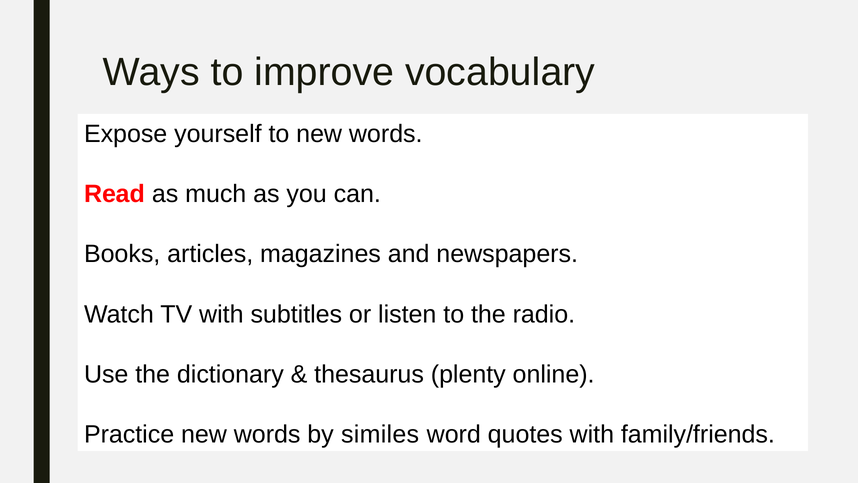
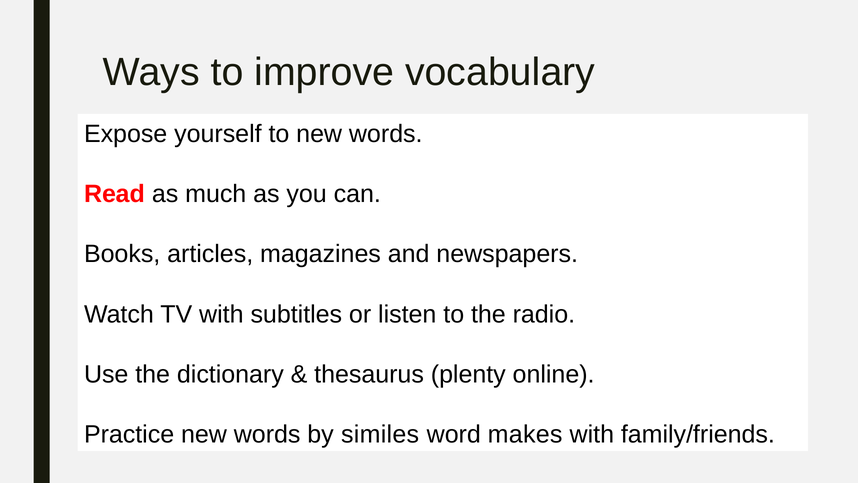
quotes: quotes -> makes
